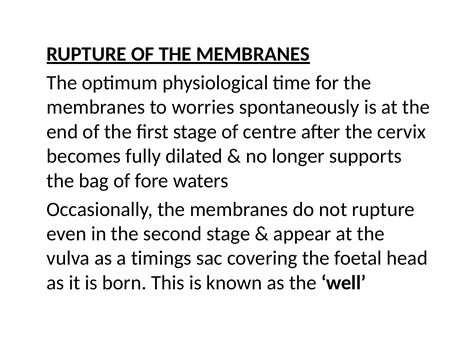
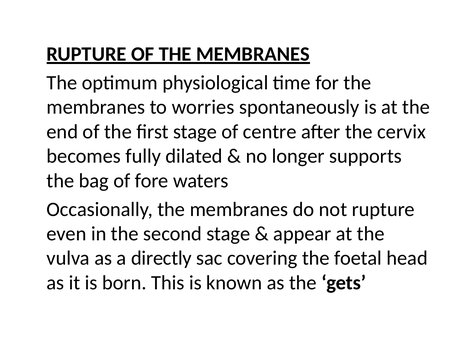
timings: timings -> directly
well: well -> gets
